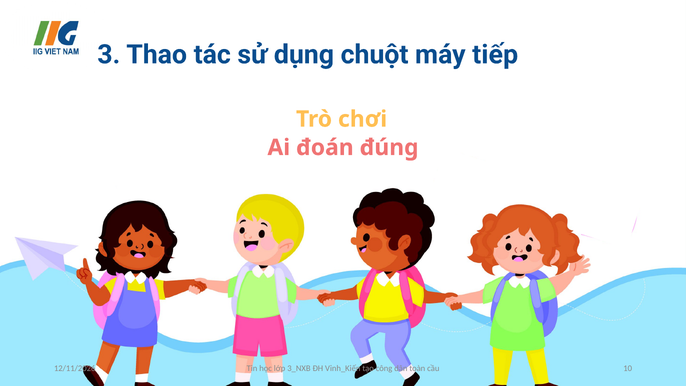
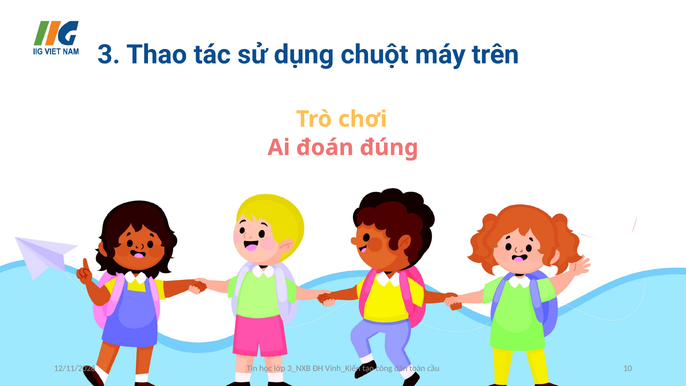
tiếp: tiếp -> trên
